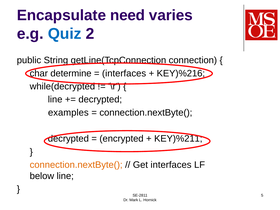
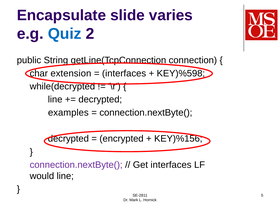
need: need -> slide
determine: determine -> extension
KEY)%216: KEY)%216 -> KEY)%598
KEY)%211: KEY)%211 -> KEY)%156
connection.nextByte( at (76, 165) colour: orange -> purple
below: below -> would
